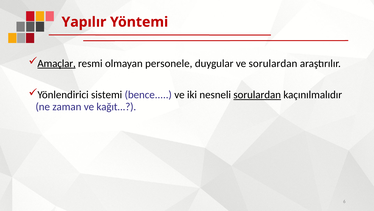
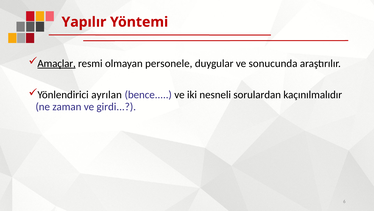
ve sorulardan: sorulardan -> sonucunda
sistemi: sistemi -> ayrılan
sorulardan at (257, 95) underline: present -> none
kağıt: kağıt -> girdi
